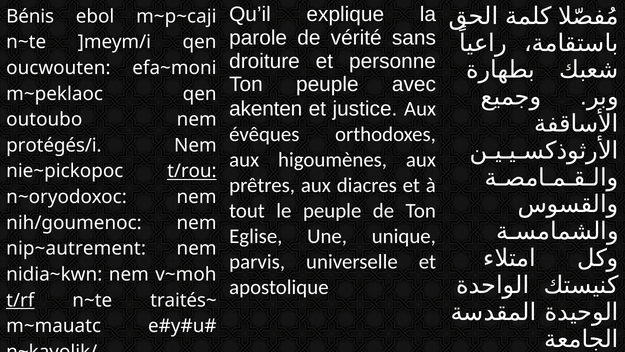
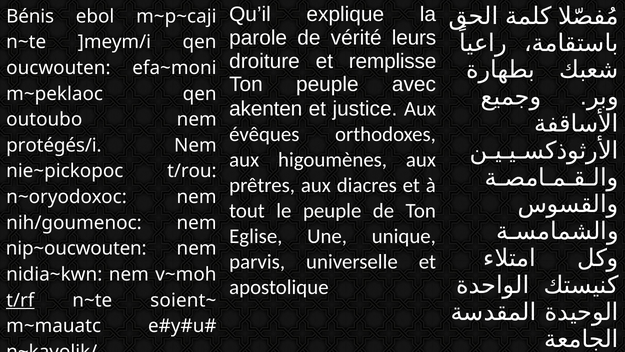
sans: sans -> leurs
personne: personne -> remplisse
t/rou underline: present -> none
nip~autrement: nip~autrement -> nip~oucwouten
traités~: traités~ -> soient~
